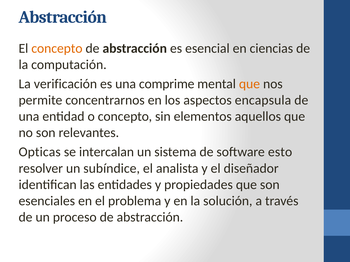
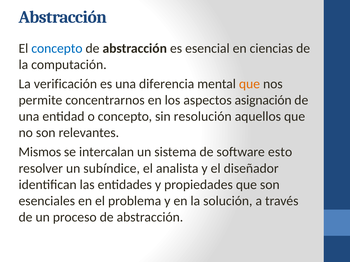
concepto at (57, 48) colour: orange -> blue
comprime: comprime -> diferencia
encapsula: encapsula -> asignación
elementos: elementos -> resolución
Opticas: Opticas -> Mismos
